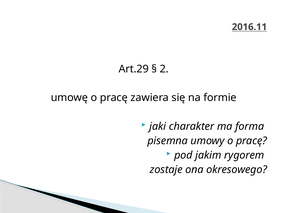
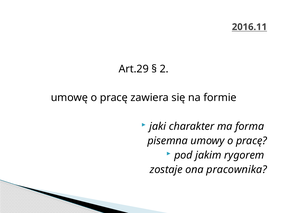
okresowego: okresowego -> pracownika
